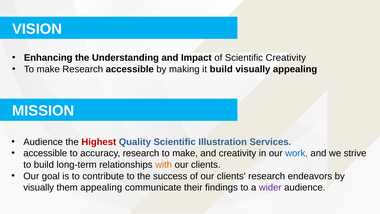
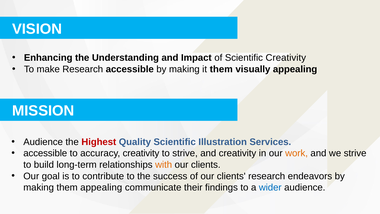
it build: build -> them
accuracy research: research -> creativity
make at (185, 153): make -> strive
work colour: blue -> orange
visually at (39, 187): visually -> making
wider colour: purple -> blue
